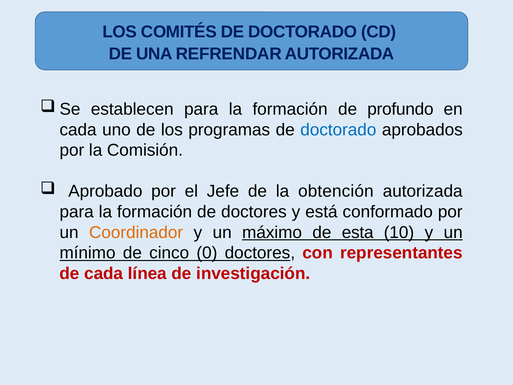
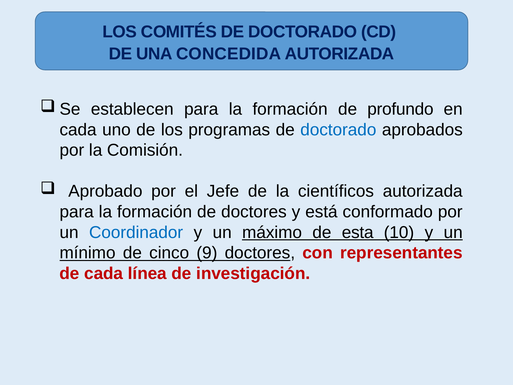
REFRENDAR: REFRENDAR -> CONCEDIDA
obtención: obtención -> científicos
Coordinador colour: orange -> blue
0: 0 -> 9
